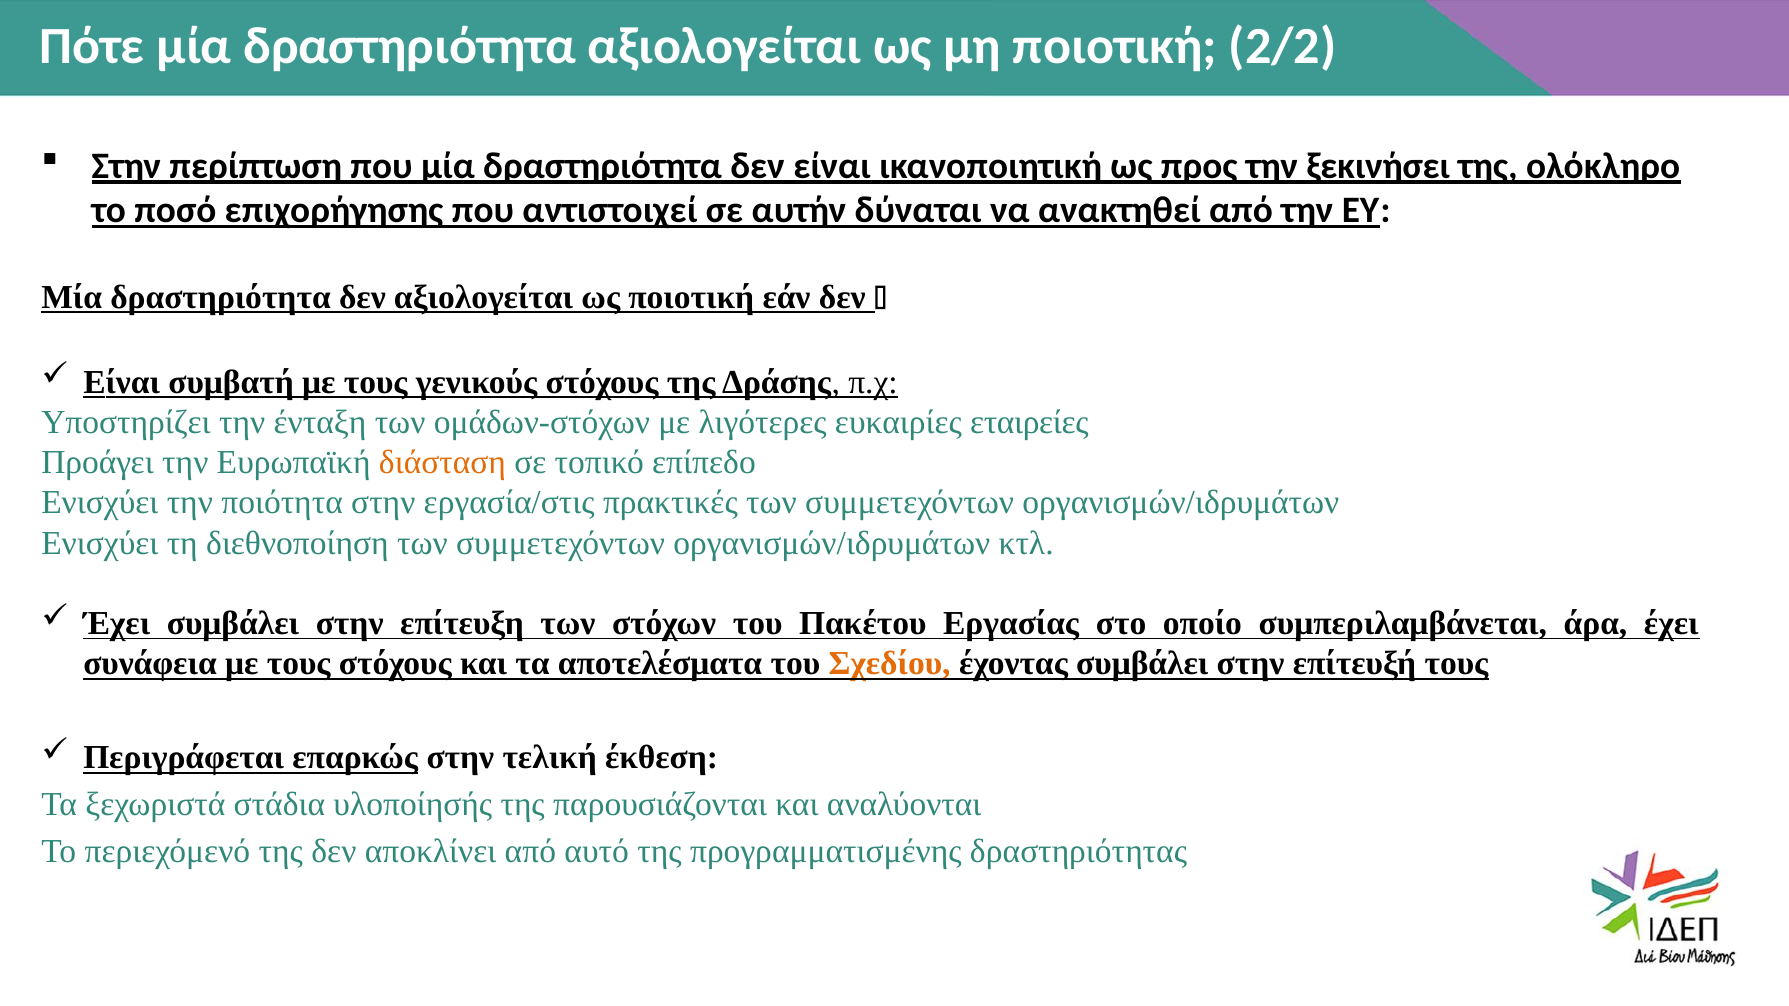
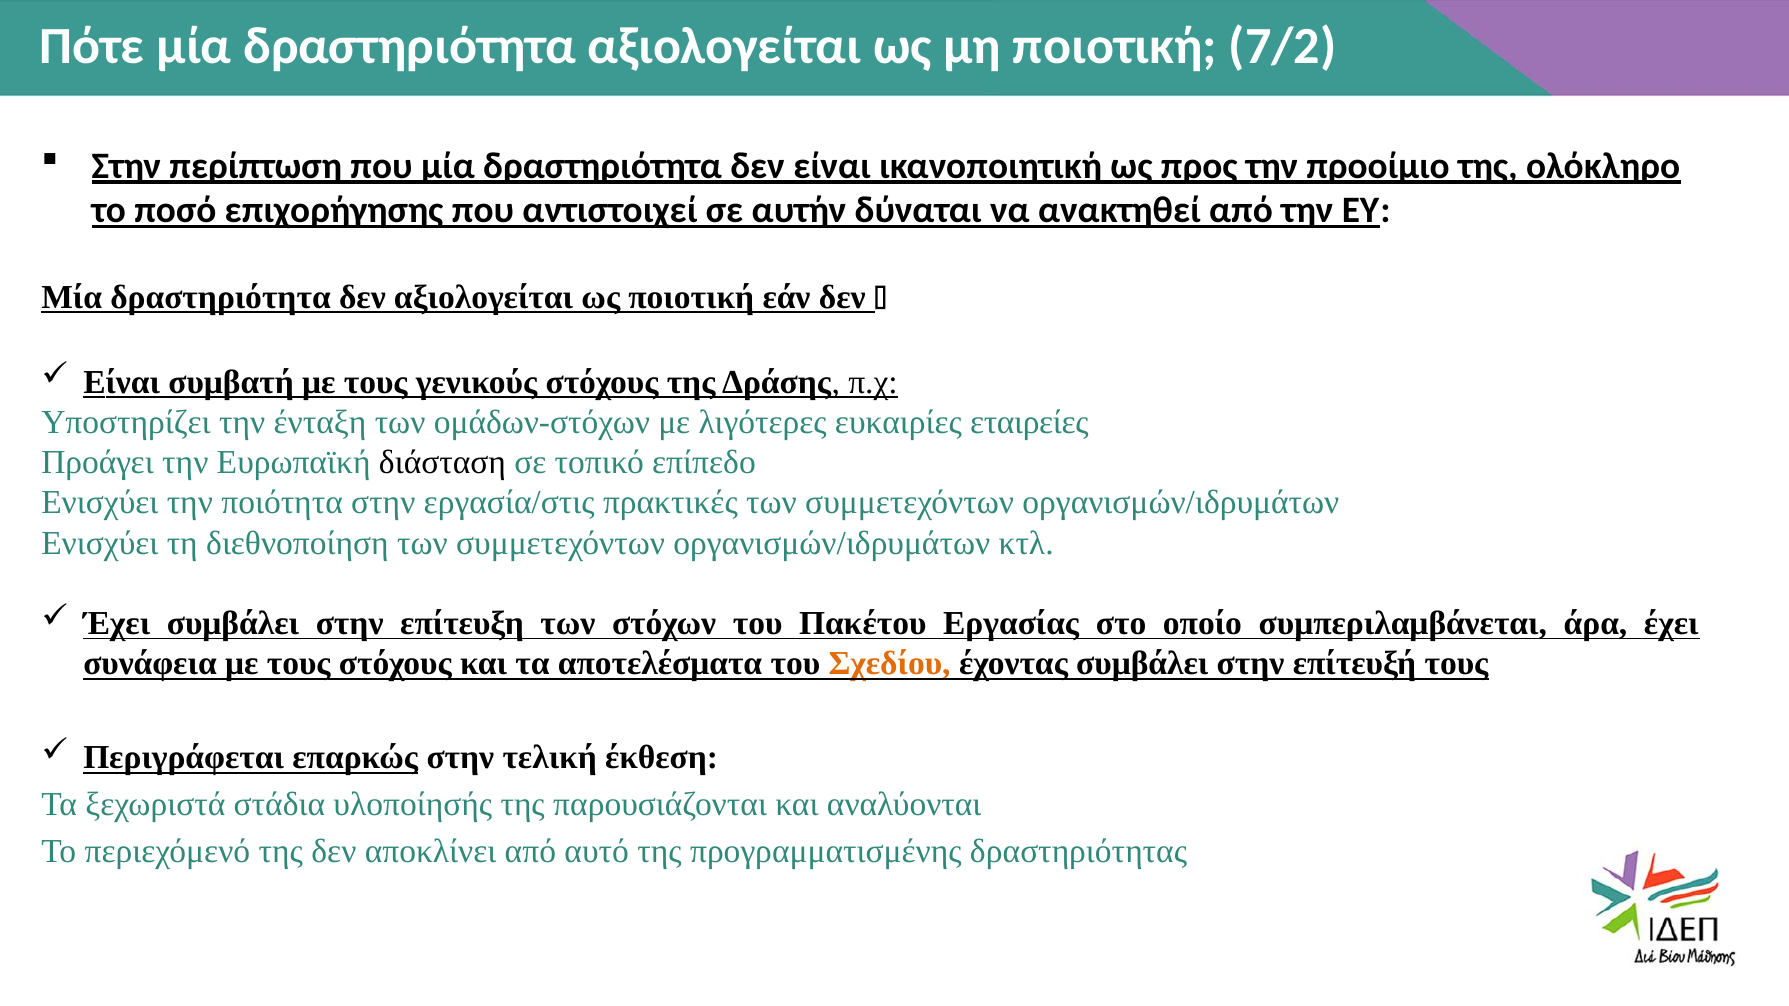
2/2: 2/2 -> 7/2
ξεκινήσει: ξεκινήσει -> προοίμιο
διάσταση colour: orange -> black
